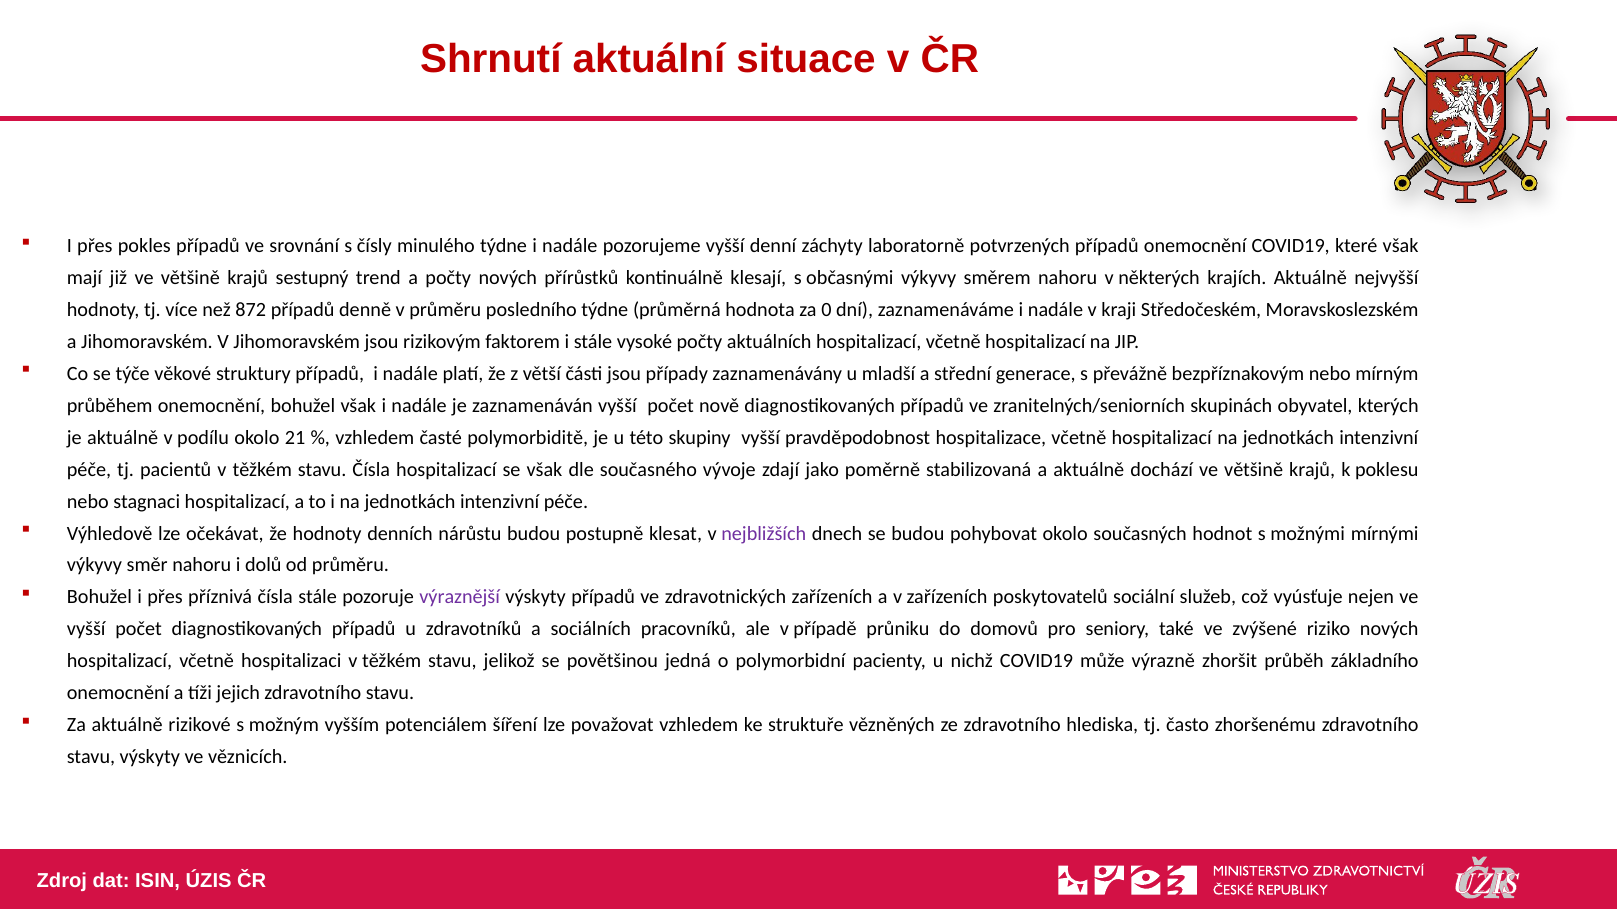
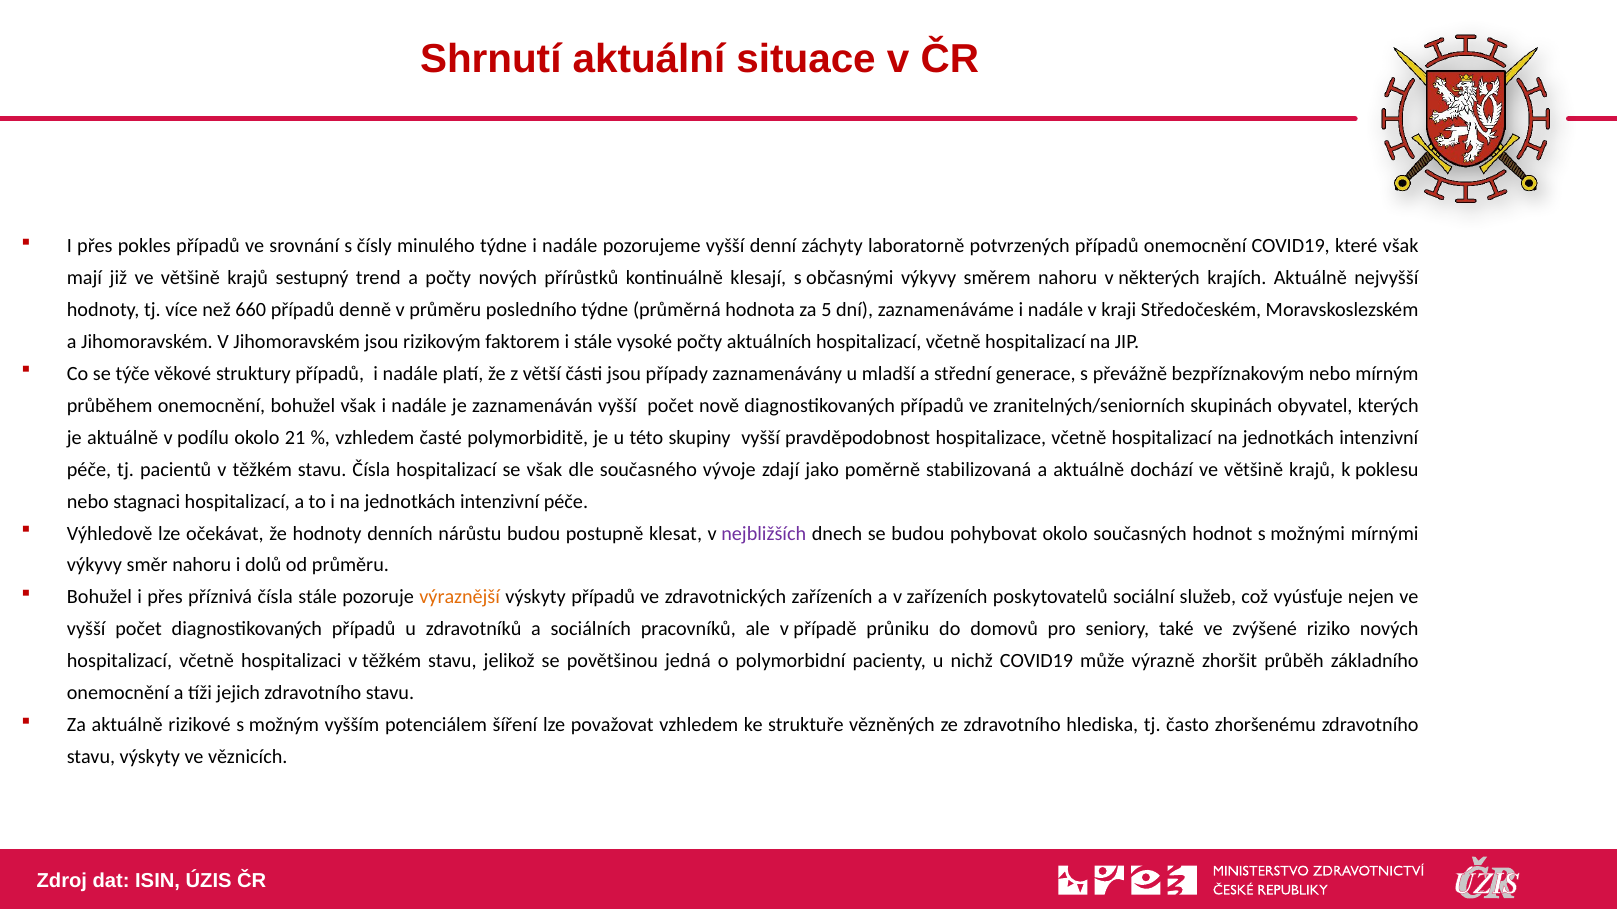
872: 872 -> 660
0: 0 -> 5
výraznější colour: purple -> orange
